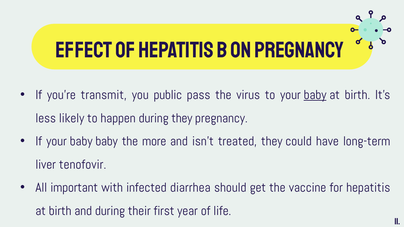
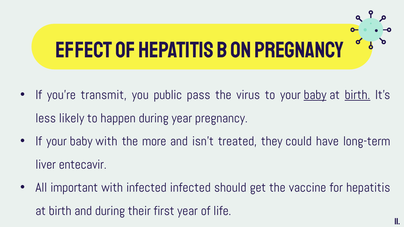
birth at (357, 95) underline: none -> present
during they: they -> year
baby baby: baby -> with
tenofovir: tenofovir -> entecavir
infected diarrhea: diarrhea -> infected
